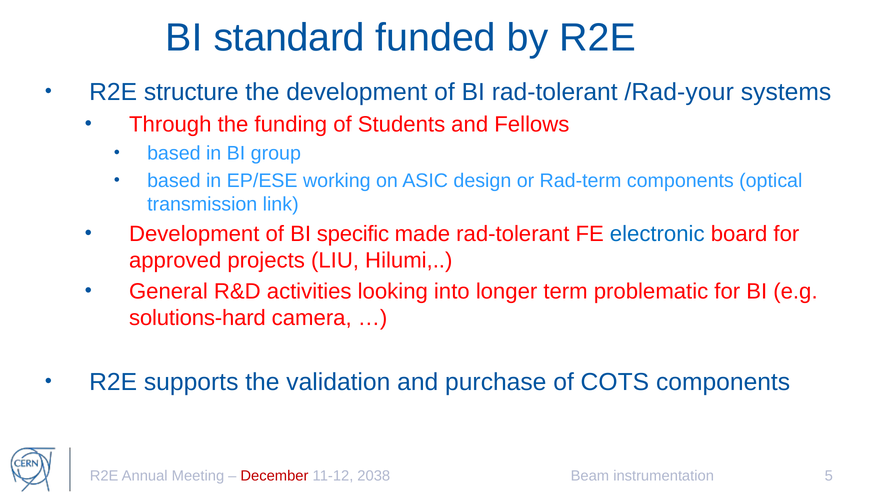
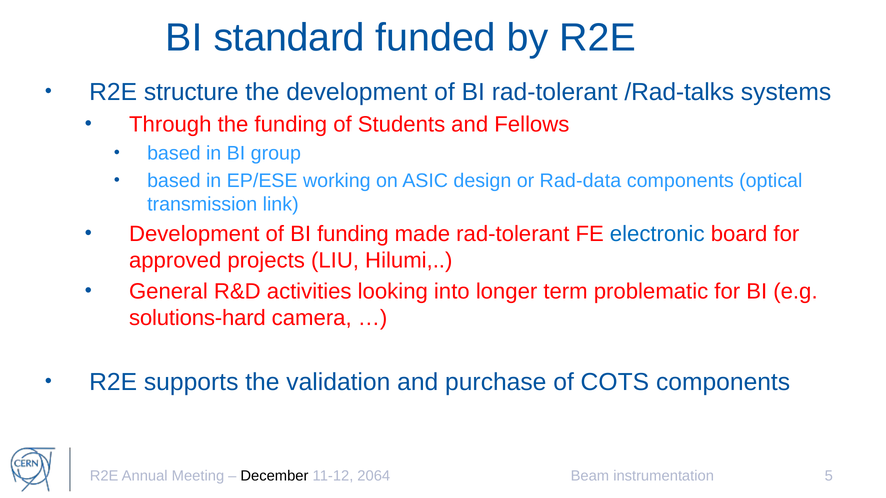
/Rad-your: /Rad-your -> /Rad-talks
Rad-term: Rad-term -> Rad-data
BI specific: specific -> funding
December colour: red -> black
2038: 2038 -> 2064
